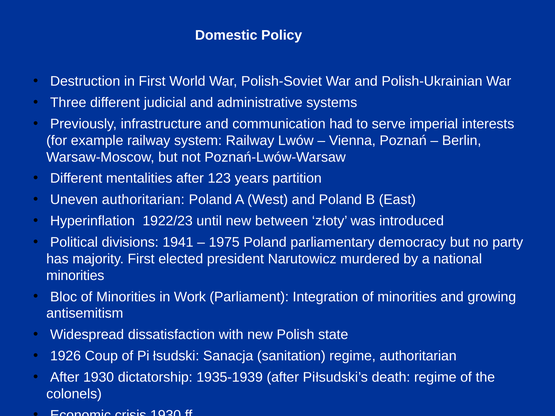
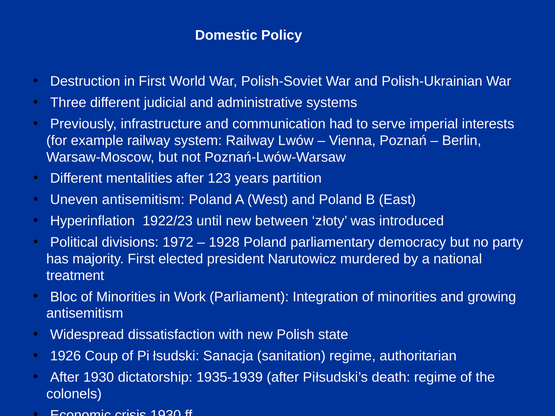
Uneven authoritarian: authoritarian -> antisemitism
1941: 1941 -> 1972
1975: 1975 -> 1928
minorities at (75, 276): minorities -> treatment
